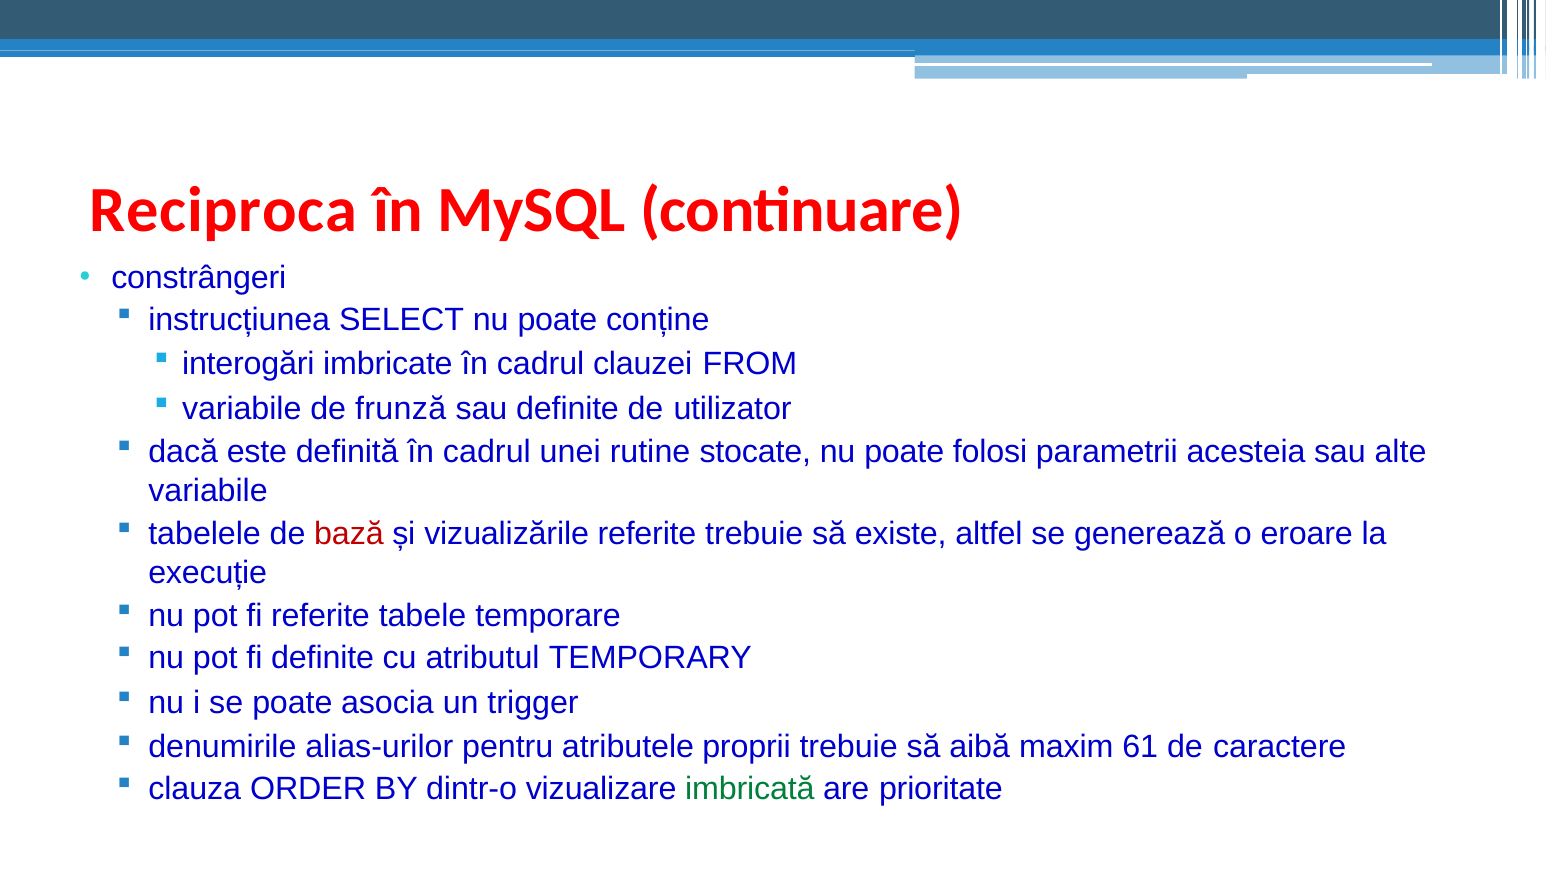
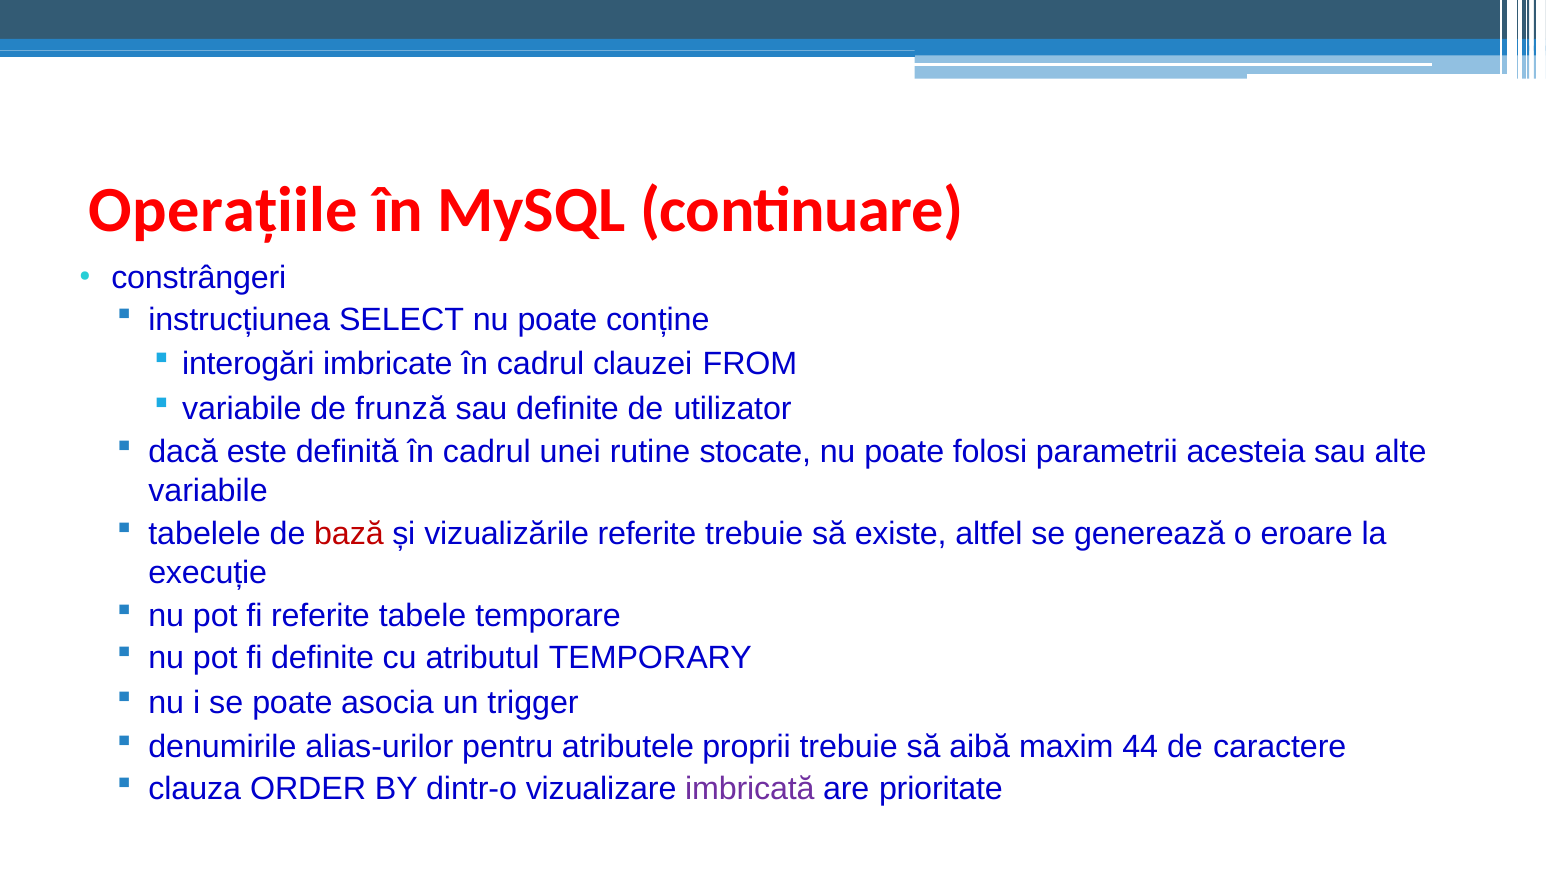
Reciproca: Reciproca -> Operațiile
61: 61 -> 44
imbricată colour: green -> purple
